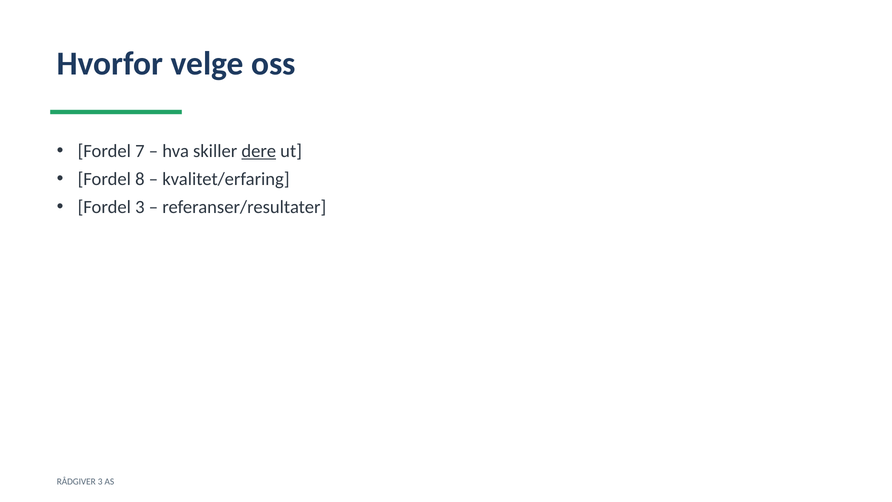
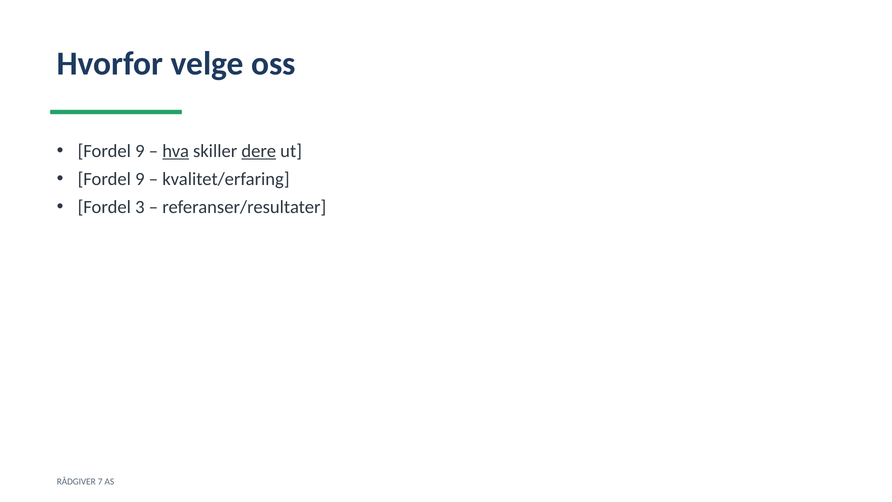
7 at (140, 151): 7 -> 9
hva underline: none -> present
8 at (140, 179): 8 -> 9
RÅDGIVER 3: 3 -> 7
